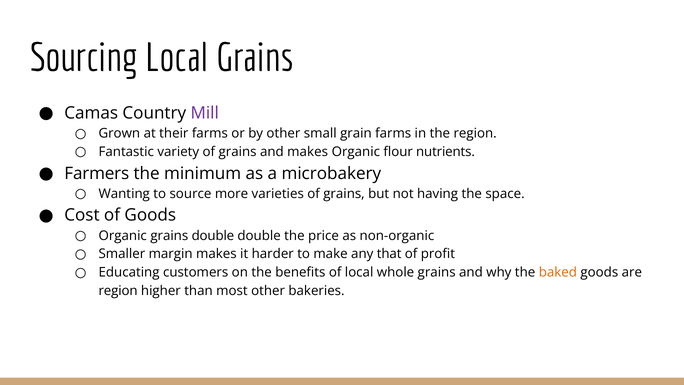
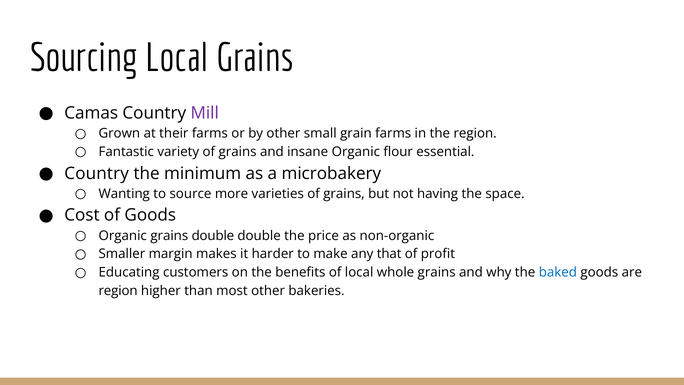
and makes: makes -> insane
nutrients: nutrients -> essential
Farmers at (97, 173): Farmers -> Country
baked colour: orange -> blue
